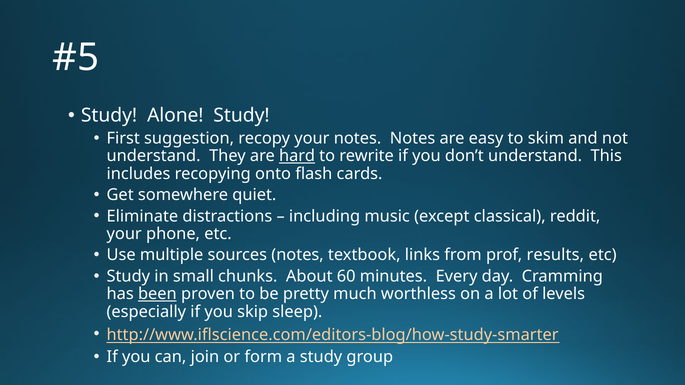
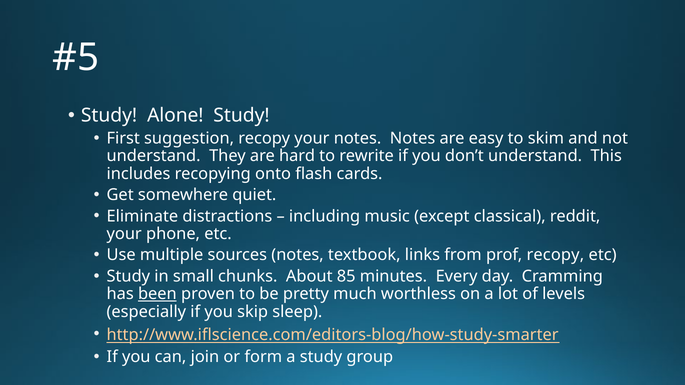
hard underline: present -> none
prof results: results -> recopy
60: 60 -> 85
